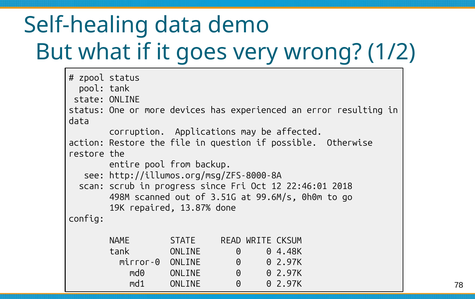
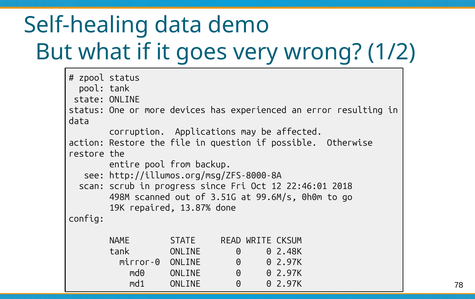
4.48K: 4.48K -> 2.48K
